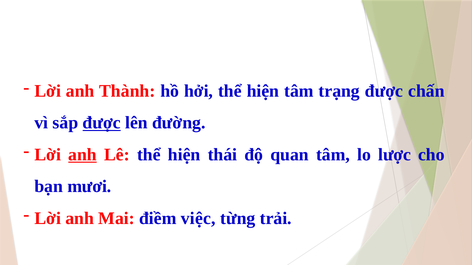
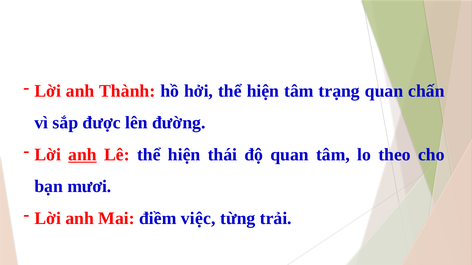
trạng được: được -> quan
được at (102, 123) underline: present -> none
lược: lược -> theo
